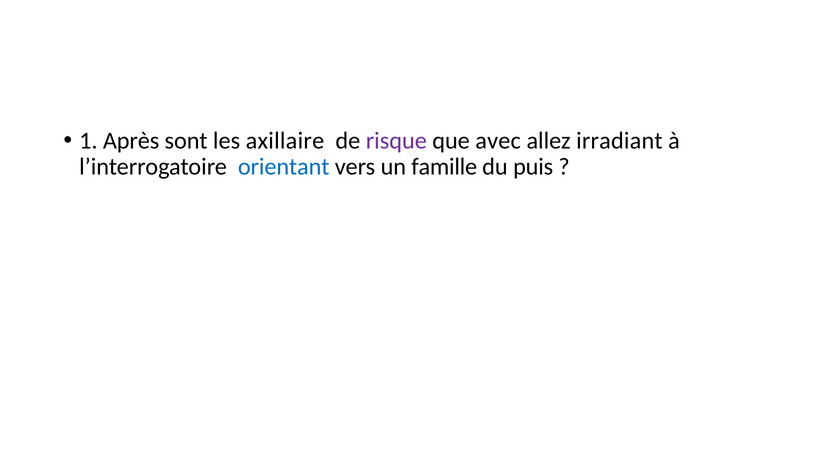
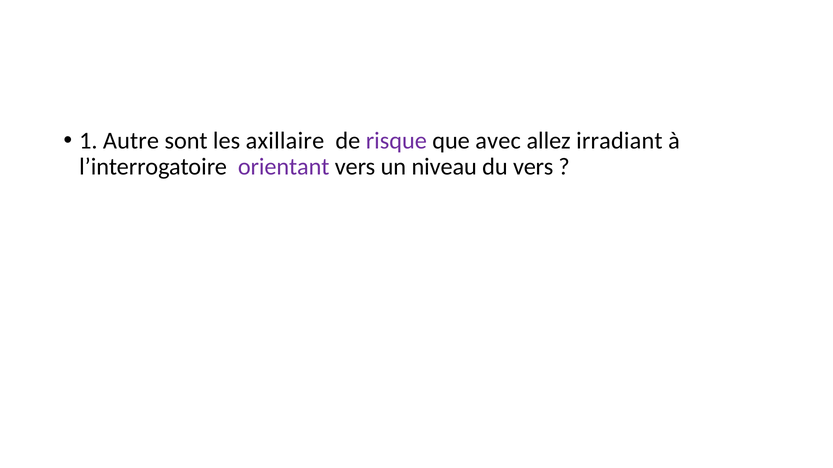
Après: Après -> Autre
orientant colour: blue -> purple
famille: famille -> niveau
du puis: puis -> vers
